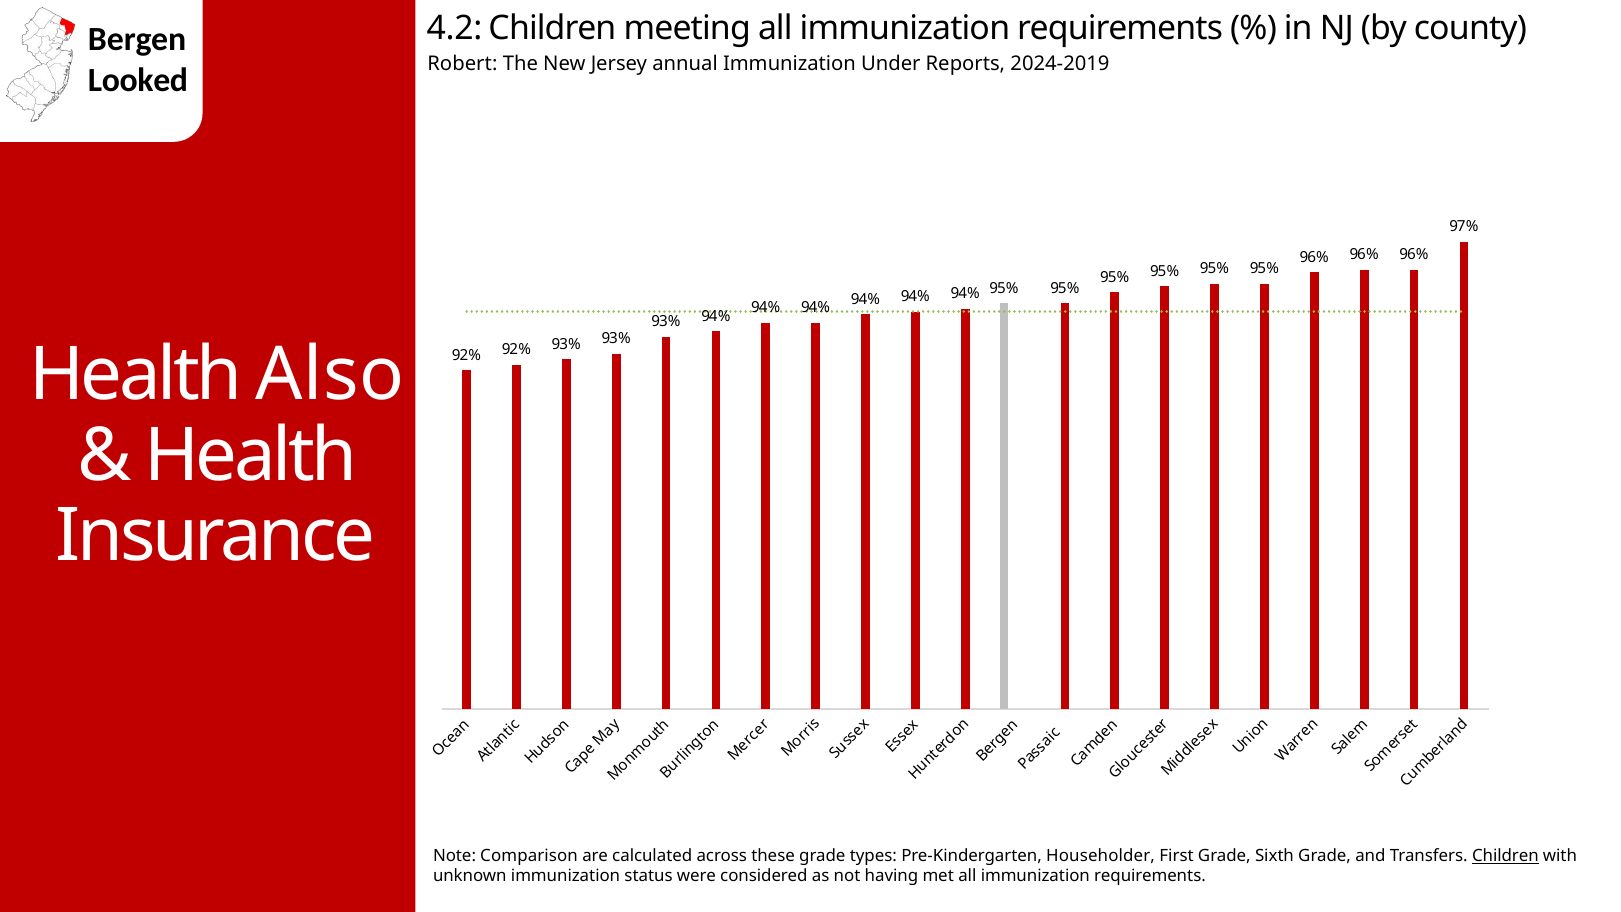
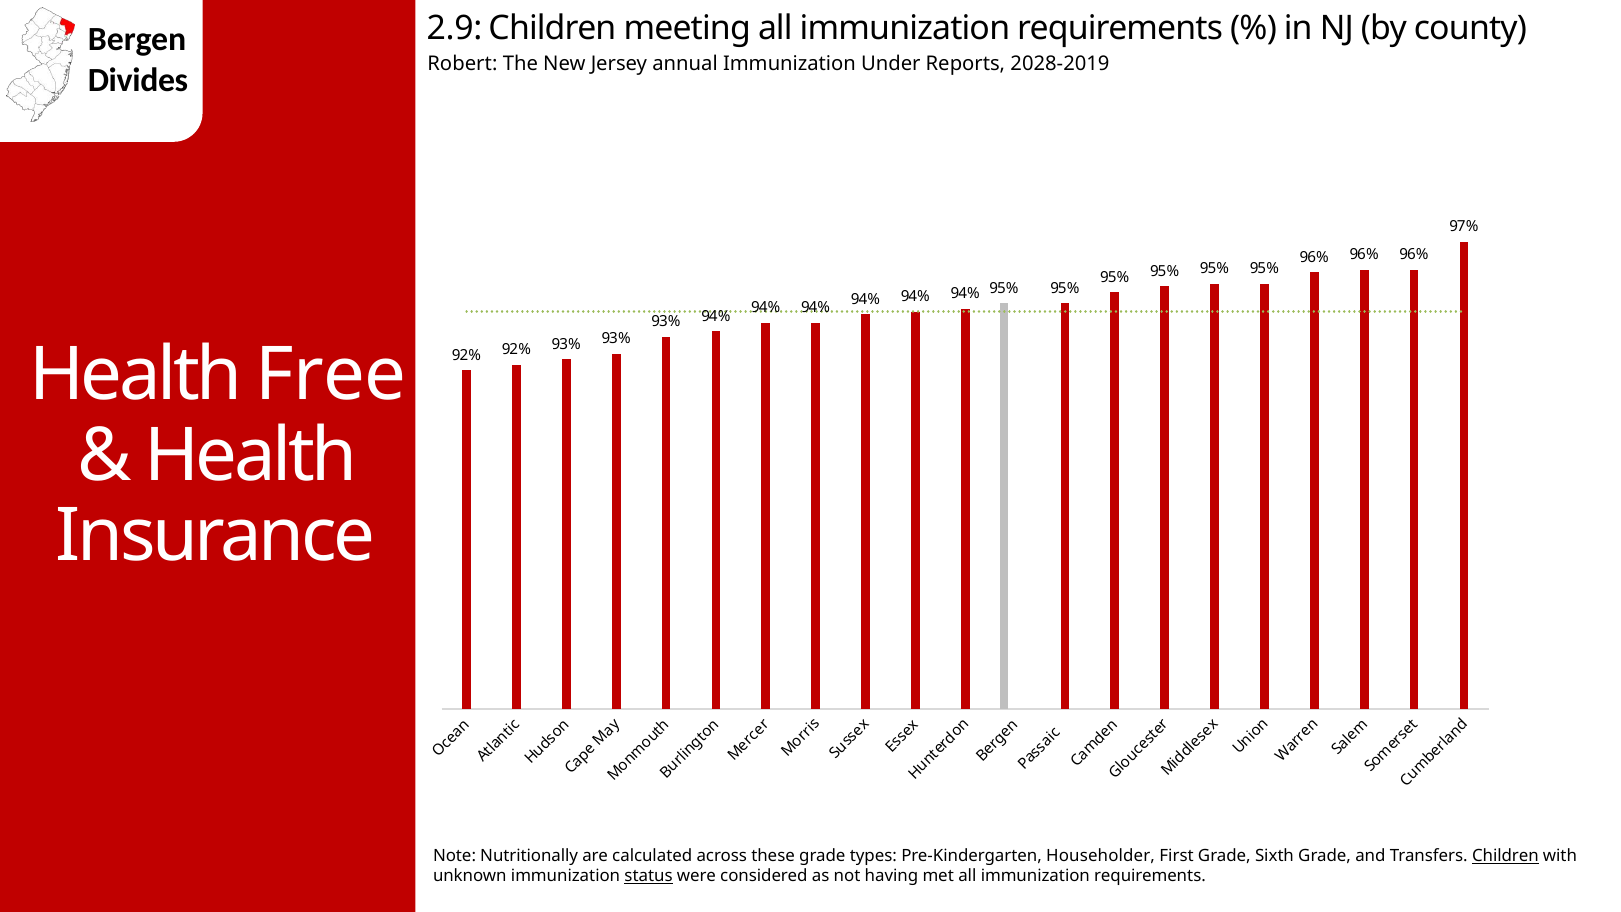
4.2: 4.2 -> 2.9
2024-2019: 2024-2019 -> 2028-2019
Looked: Looked -> Divides
Also: Also -> Free
Comparison: Comparison -> Nutritionally
status underline: none -> present
